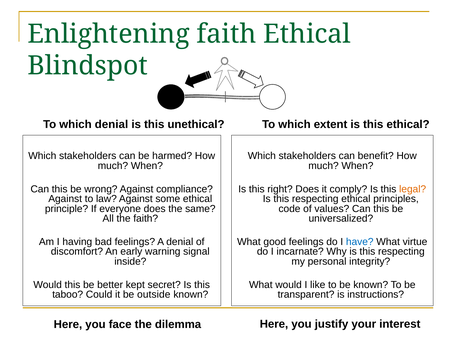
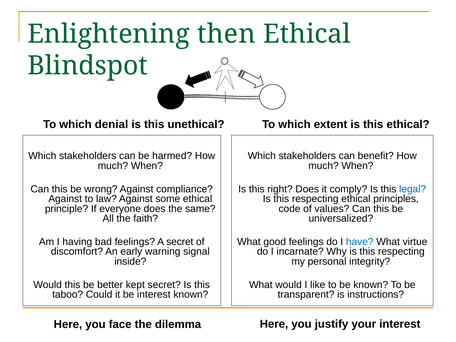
Enlightening faith: faith -> then
legal colour: orange -> blue
A denial: denial -> secret
be outside: outside -> interest
